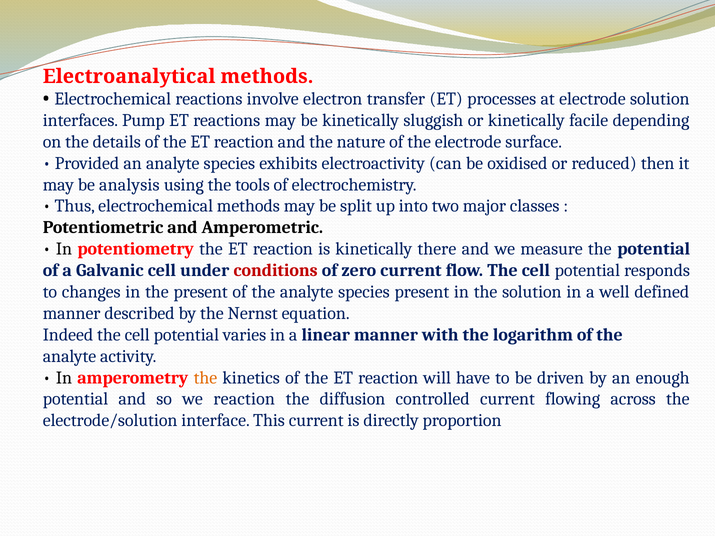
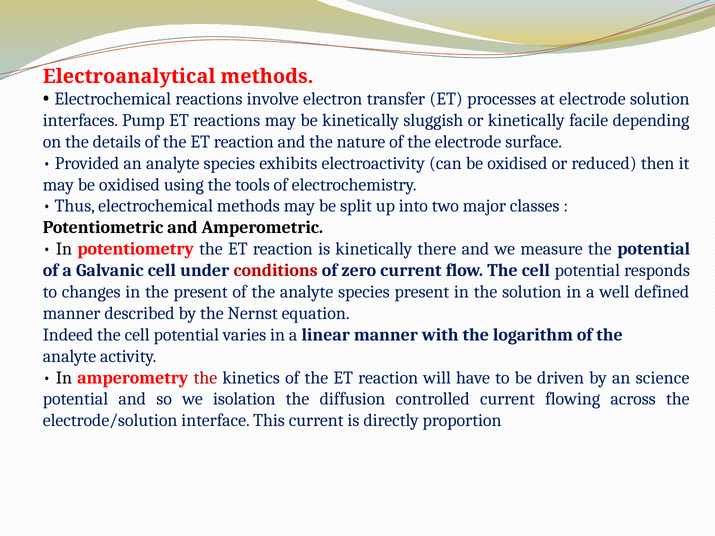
may be analysis: analysis -> oxidised
the at (205, 378) colour: orange -> red
enough: enough -> science
we reaction: reaction -> isolation
